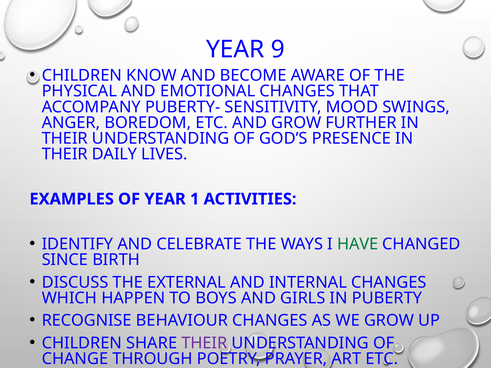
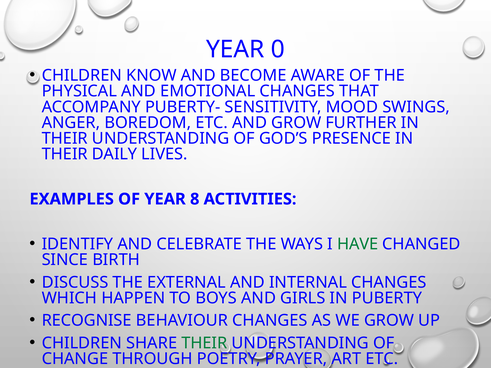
9: 9 -> 0
1: 1 -> 8
THEIR at (204, 343) colour: purple -> green
